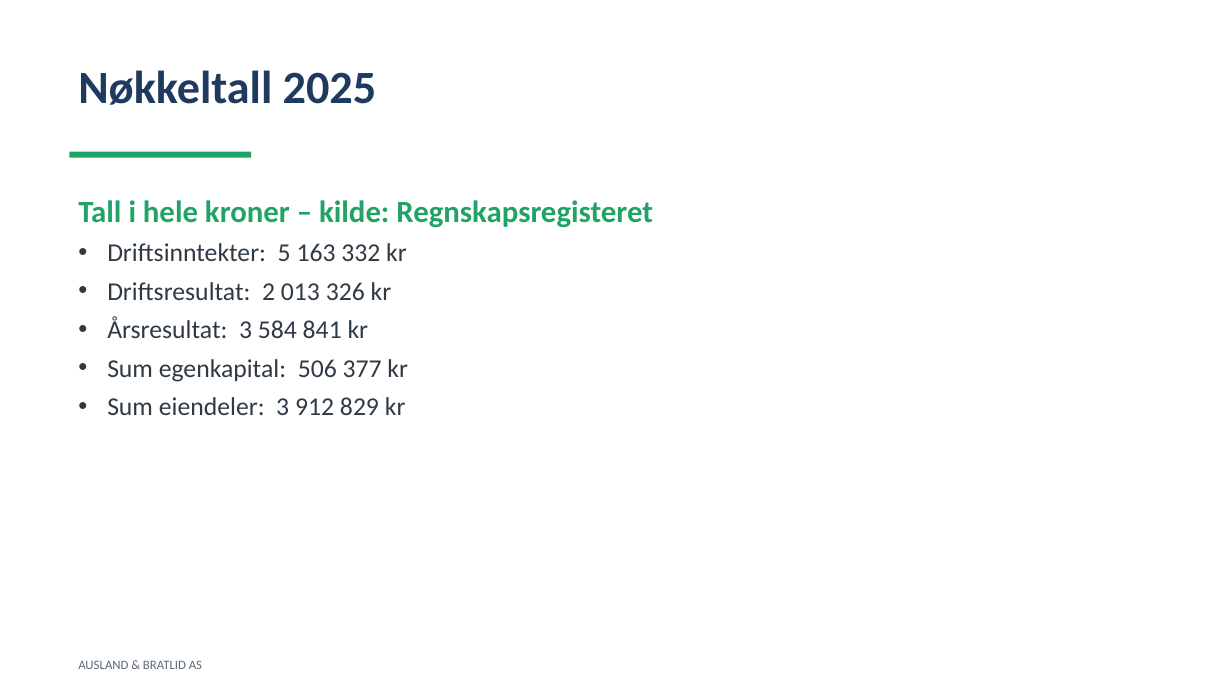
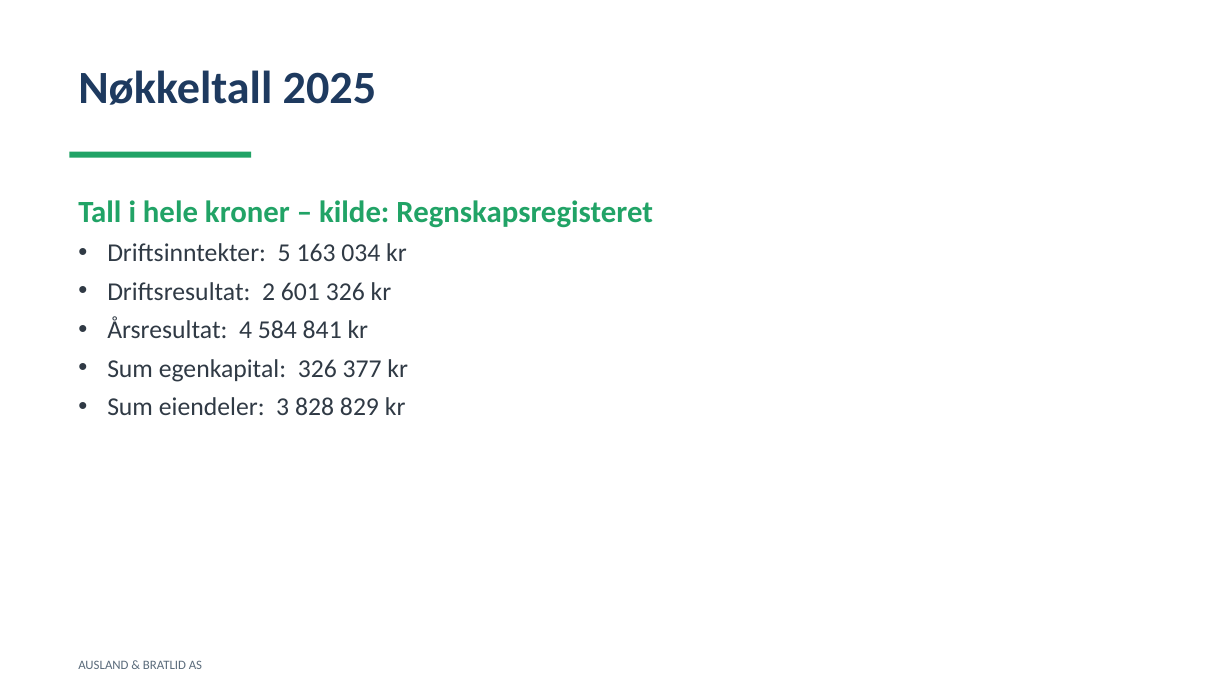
332: 332 -> 034
013: 013 -> 601
Årsresultat 3: 3 -> 4
egenkapital 506: 506 -> 326
912: 912 -> 828
